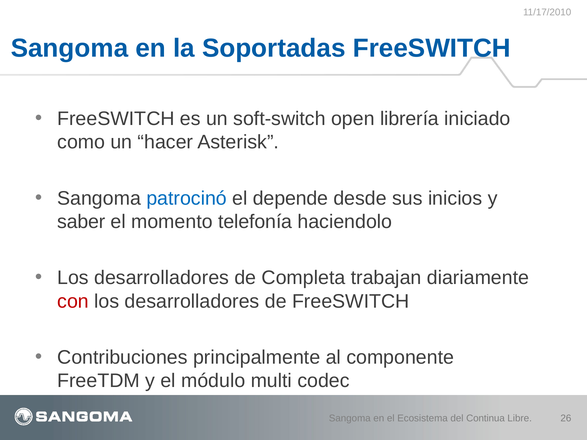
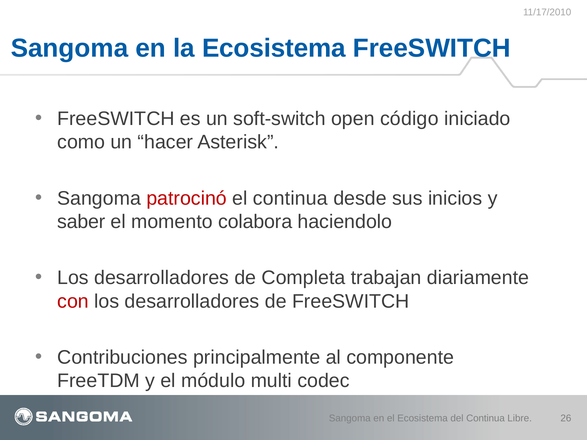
la Soportadas: Soportadas -> Ecosistema
librería: librería -> código
patrocinó colour: blue -> red
el depende: depende -> continua
telefonía: telefonía -> colabora
